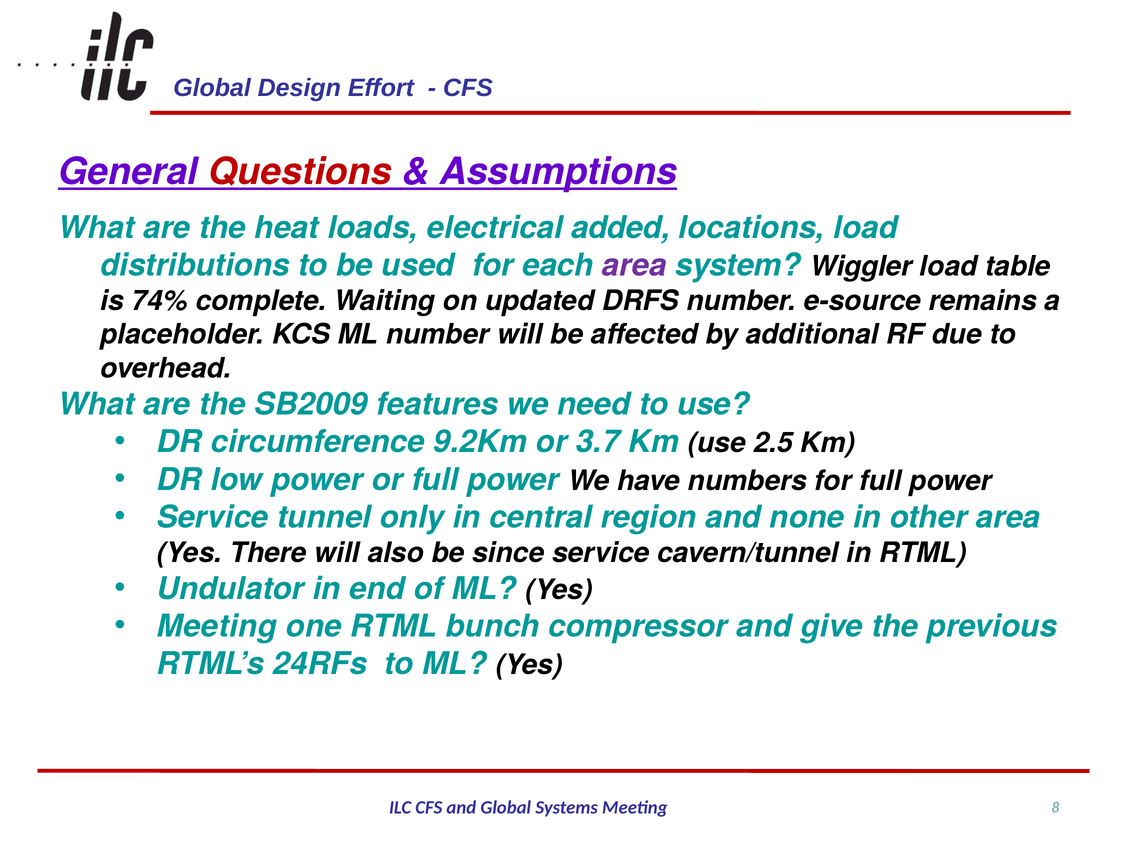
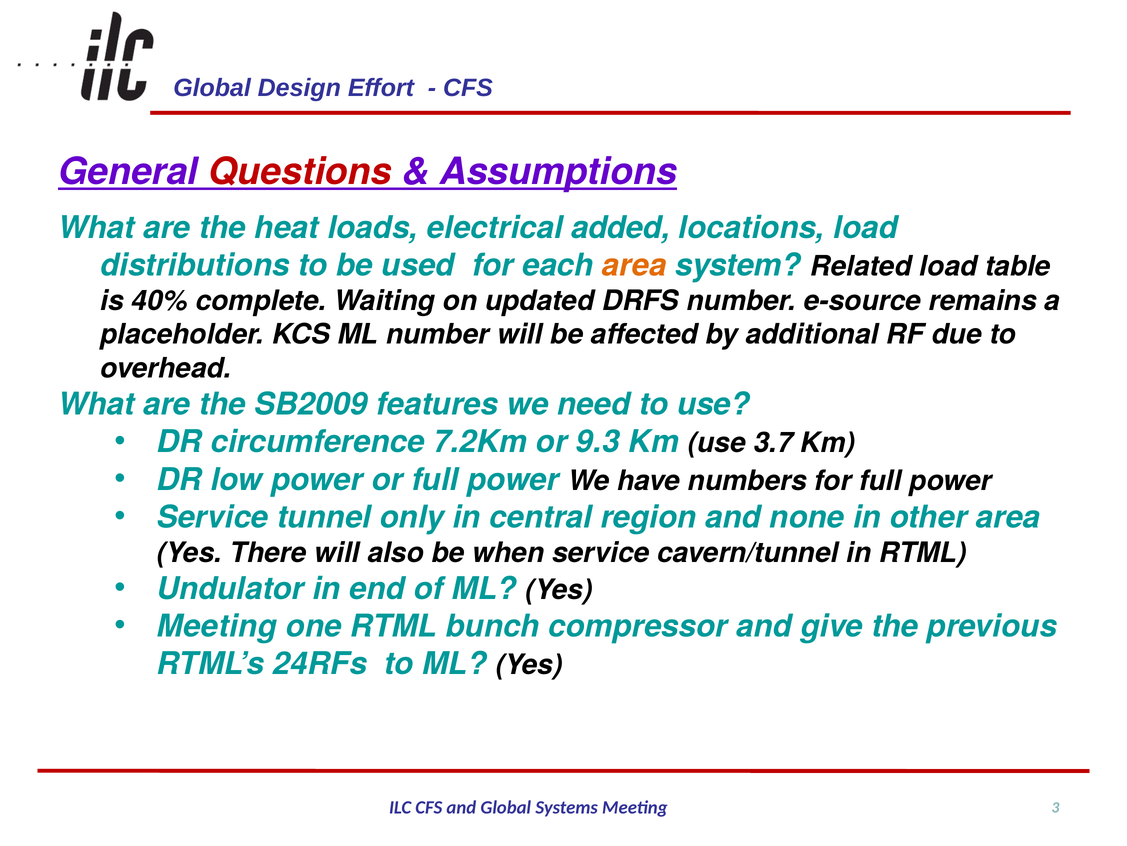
area at (634, 265) colour: purple -> orange
Wiggler: Wiggler -> Related
74%: 74% -> 40%
9.2Km: 9.2Km -> 7.2Km
3.7: 3.7 -> 9.3
2.5: 2.5 -> 3.7
since: since -> when
8: 8 -> 3
